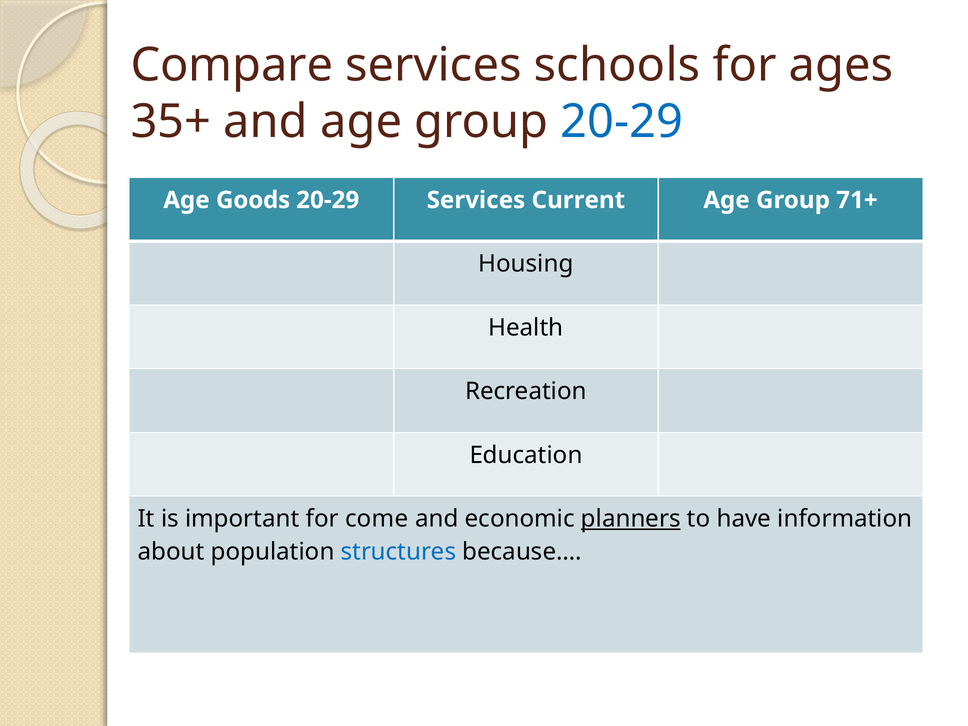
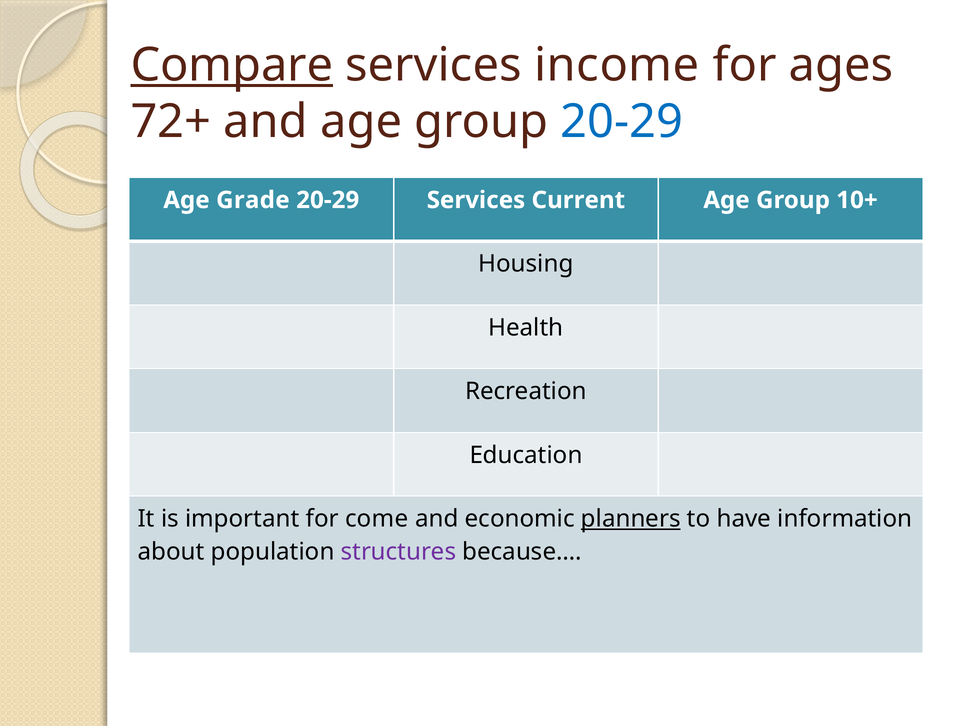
Compare underline: none -> present
schools: schools -> income
35+: 35+ -> 72+
Goods: Goods -> Grade
71+: 71+ -> 10+
structures colour: blue -> purple
